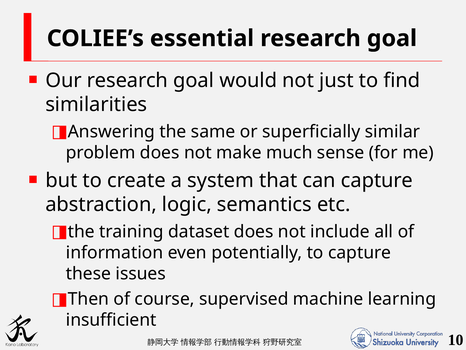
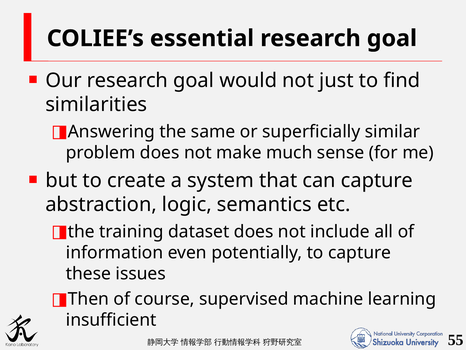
10: 10 -> 55
